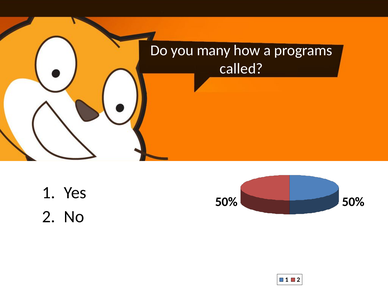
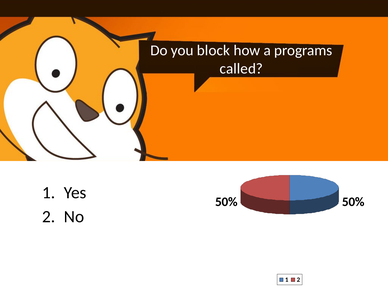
many: many -> block
